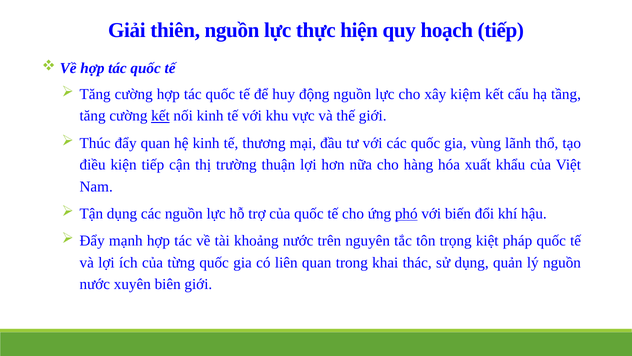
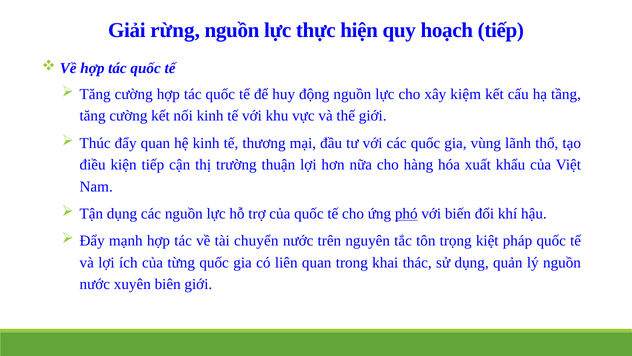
thiên: thiên -> rừng
kết at (160, 116) underline: present -> none
khoảng: khoảng -> chuyển
